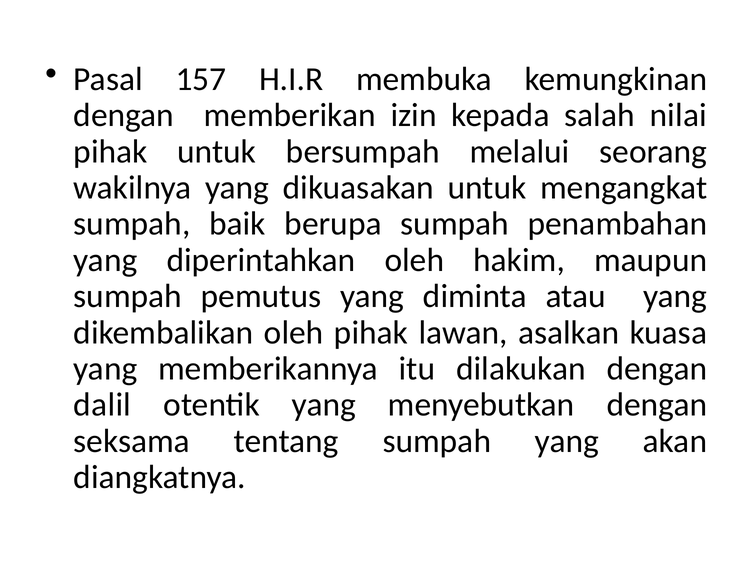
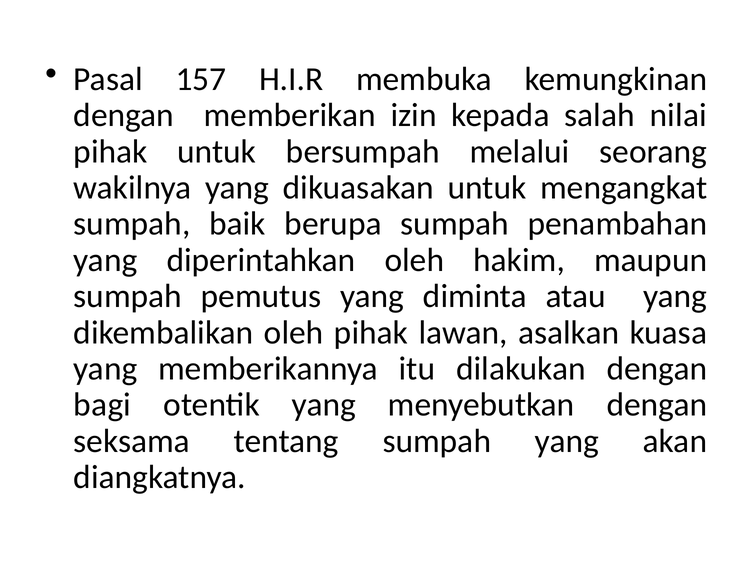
dalil: dalil -> bagi
